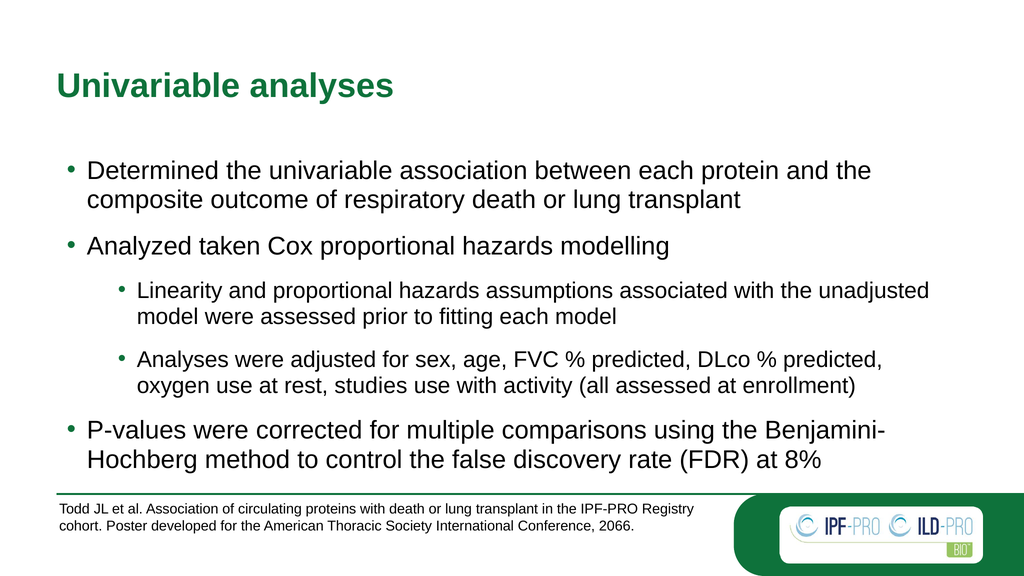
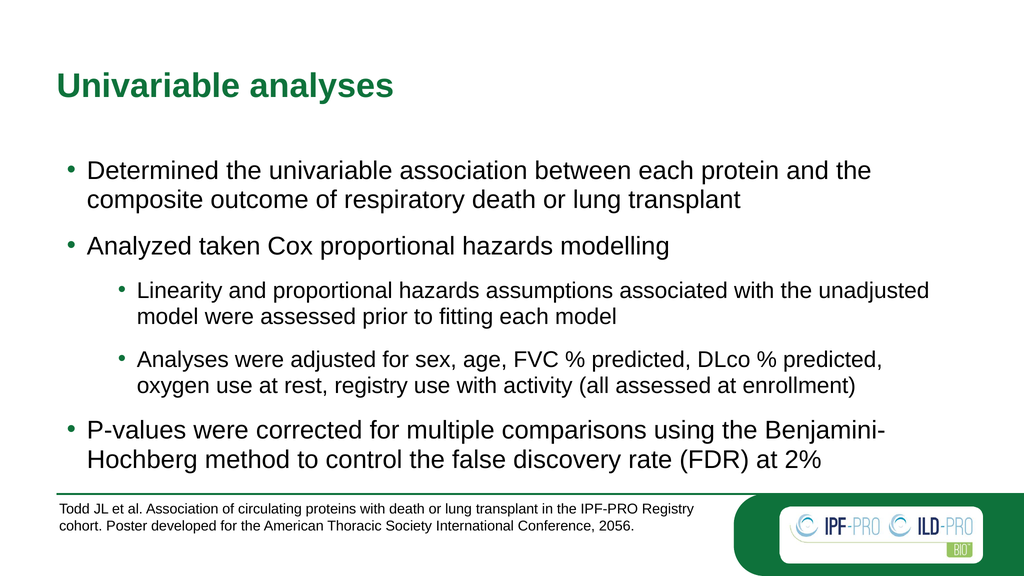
rest studies: studies -> registry
8%: 8% -> 2%
2066: 2066 -> 2056
